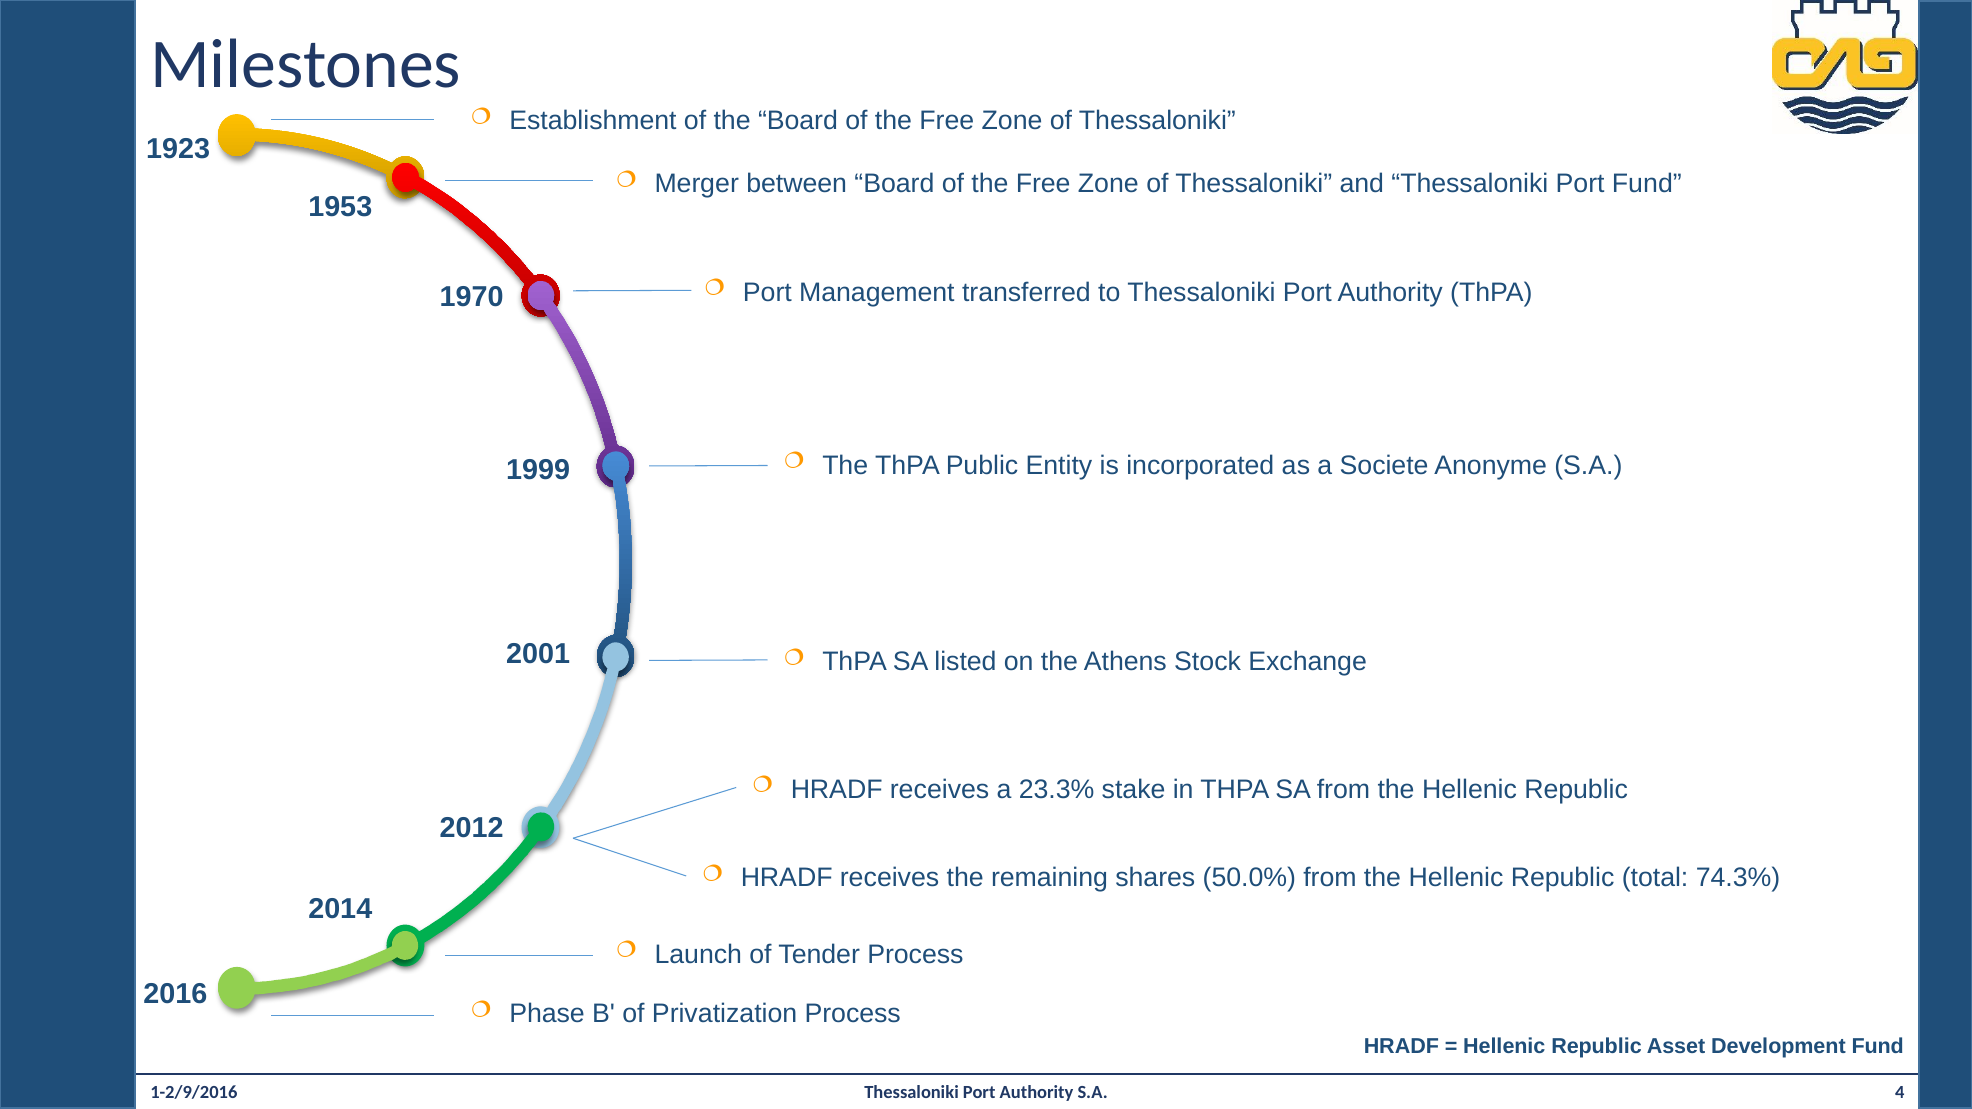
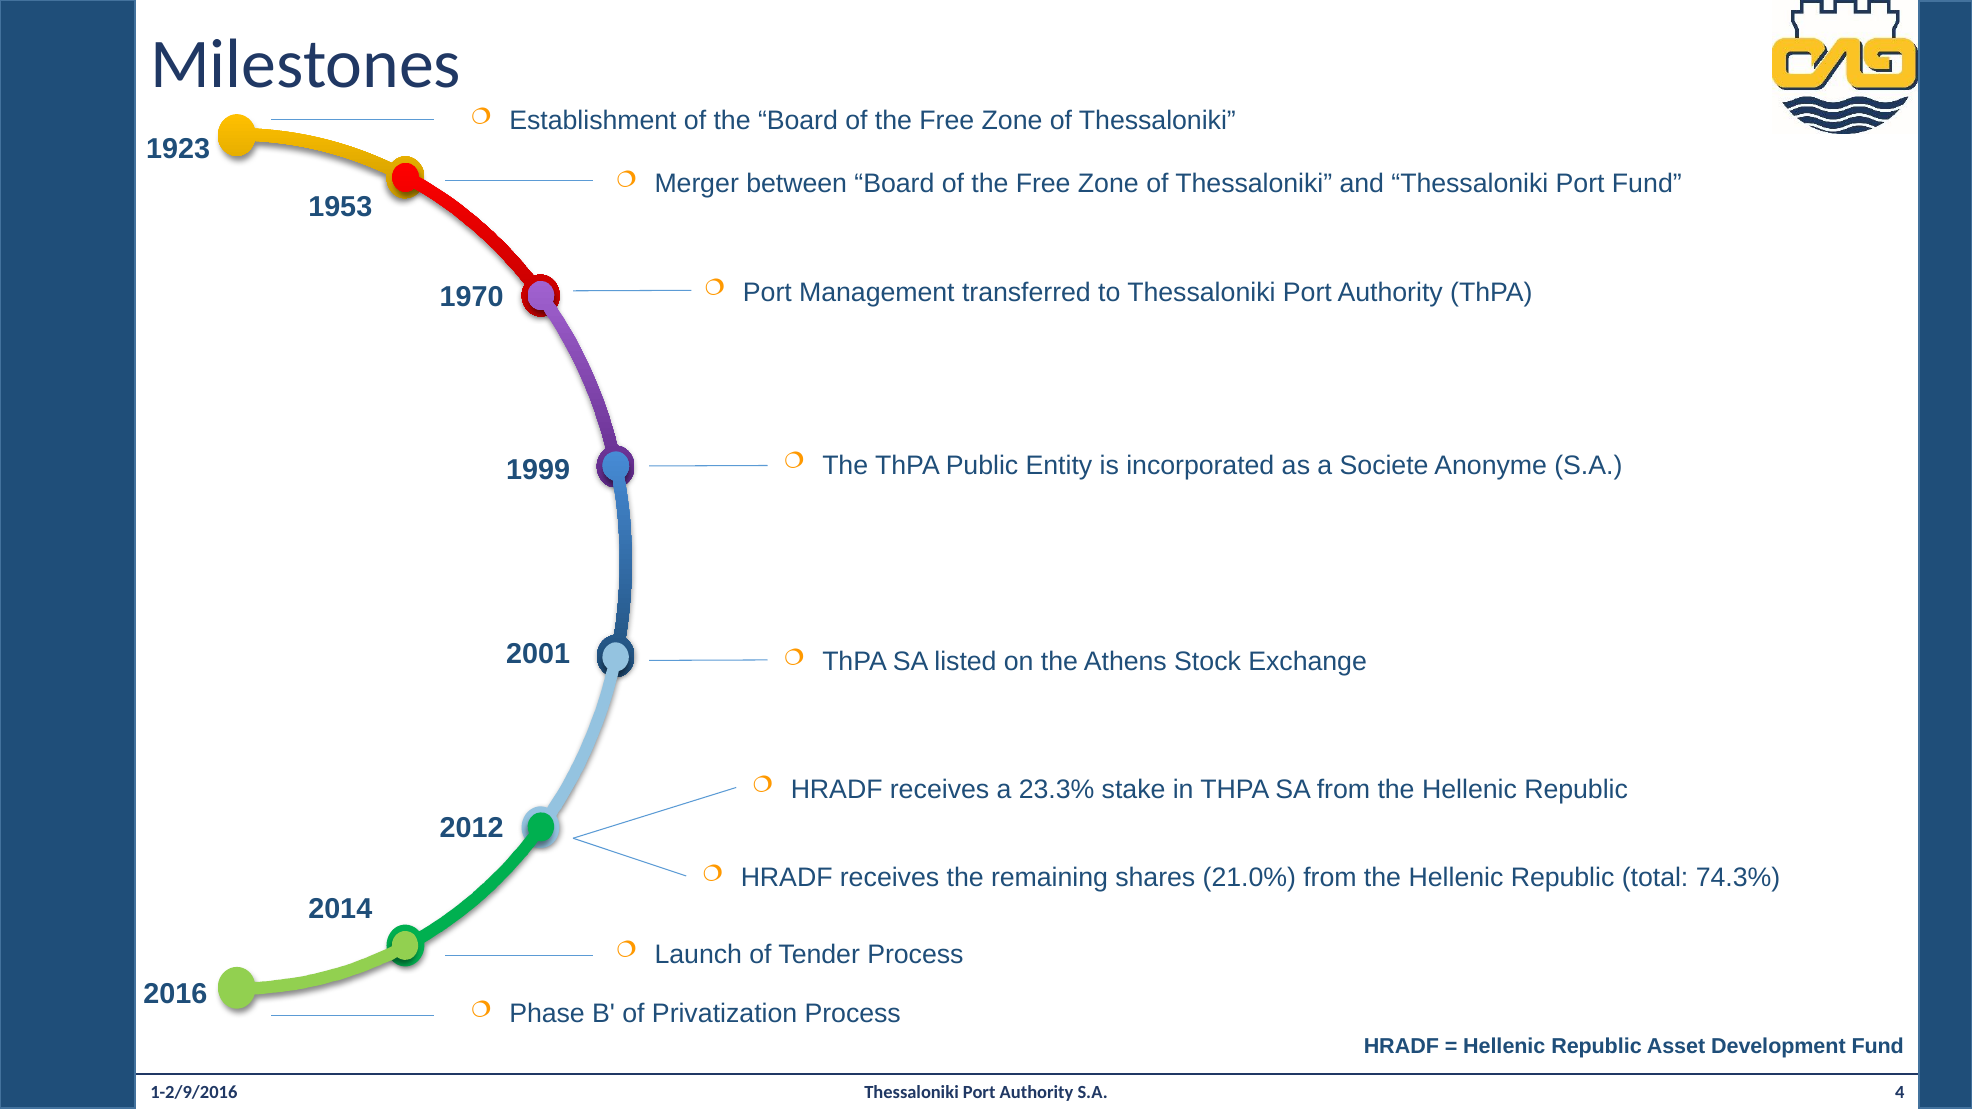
50.0%: 50.0% -> 21.0%
